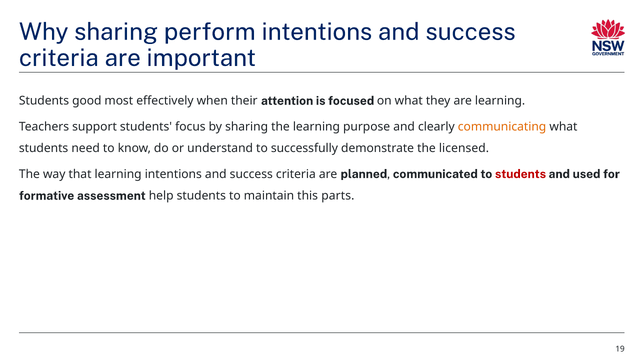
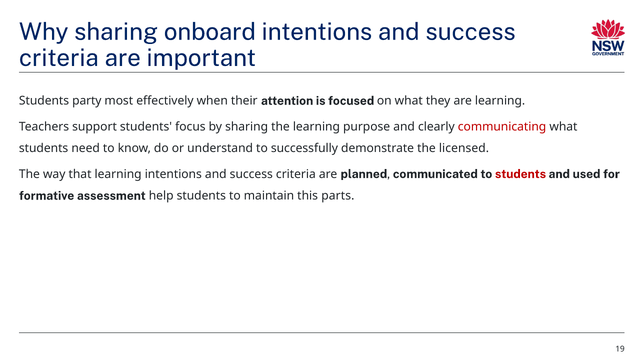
perform: perform -> onboard
good: good -> party
communicating colour: orange -> red
